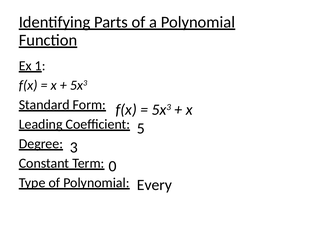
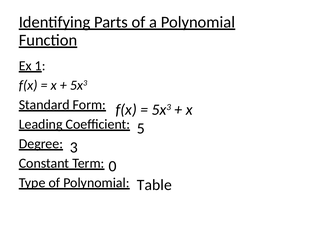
Every: Every -> Table
